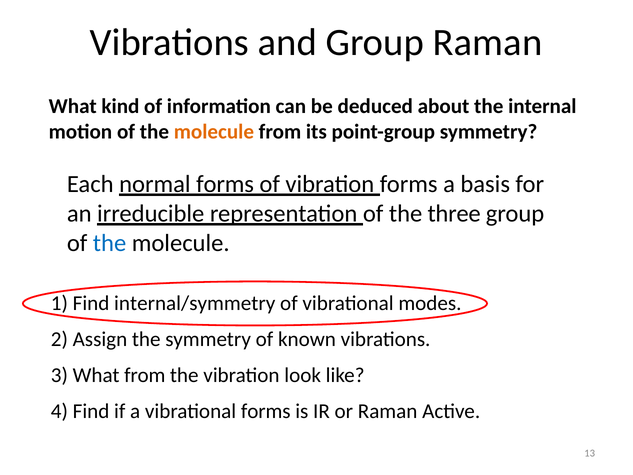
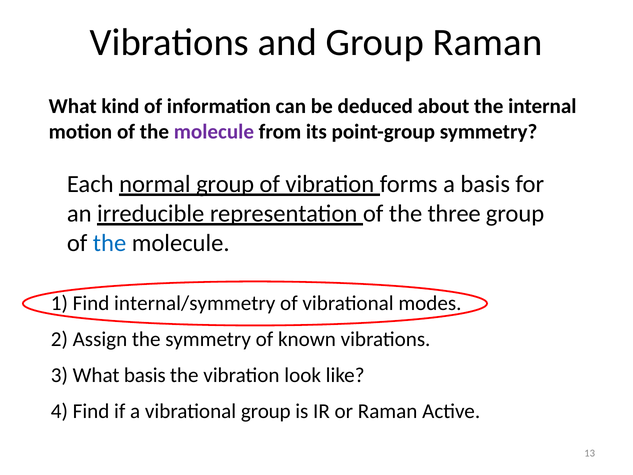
molecule at (214, 132) colour: orange -> purple
normal forms: forms -> group
What from: from -> basis
vibrational forms: forms -> group
